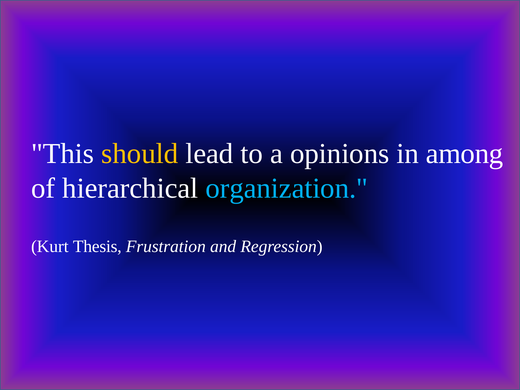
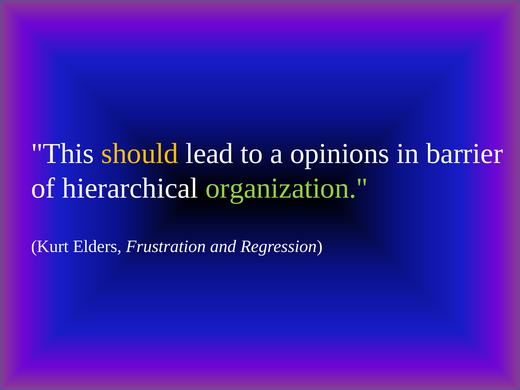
among: among -> barrier
organization colour: light blue -> light green
Thesis: Thesis -> Elders
